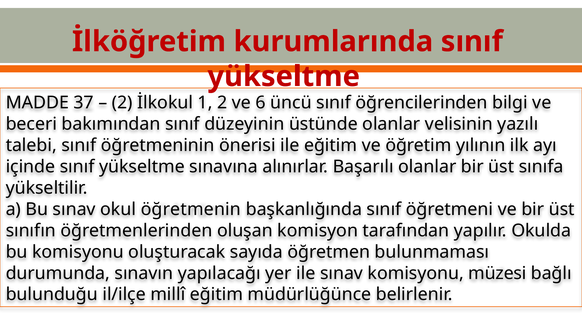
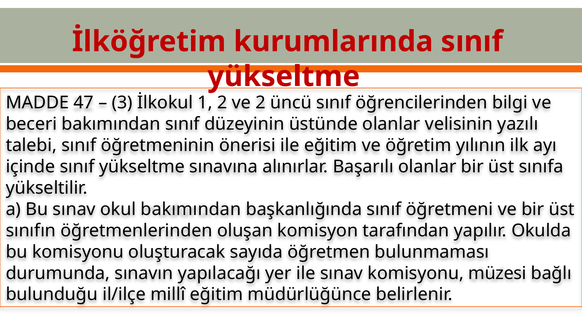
37: 37 -> 47
2 at (122, 103): 2 -> 3
ve 6: 6 -> 2
okul öğretmenin: öğretmenin -> bakımından
